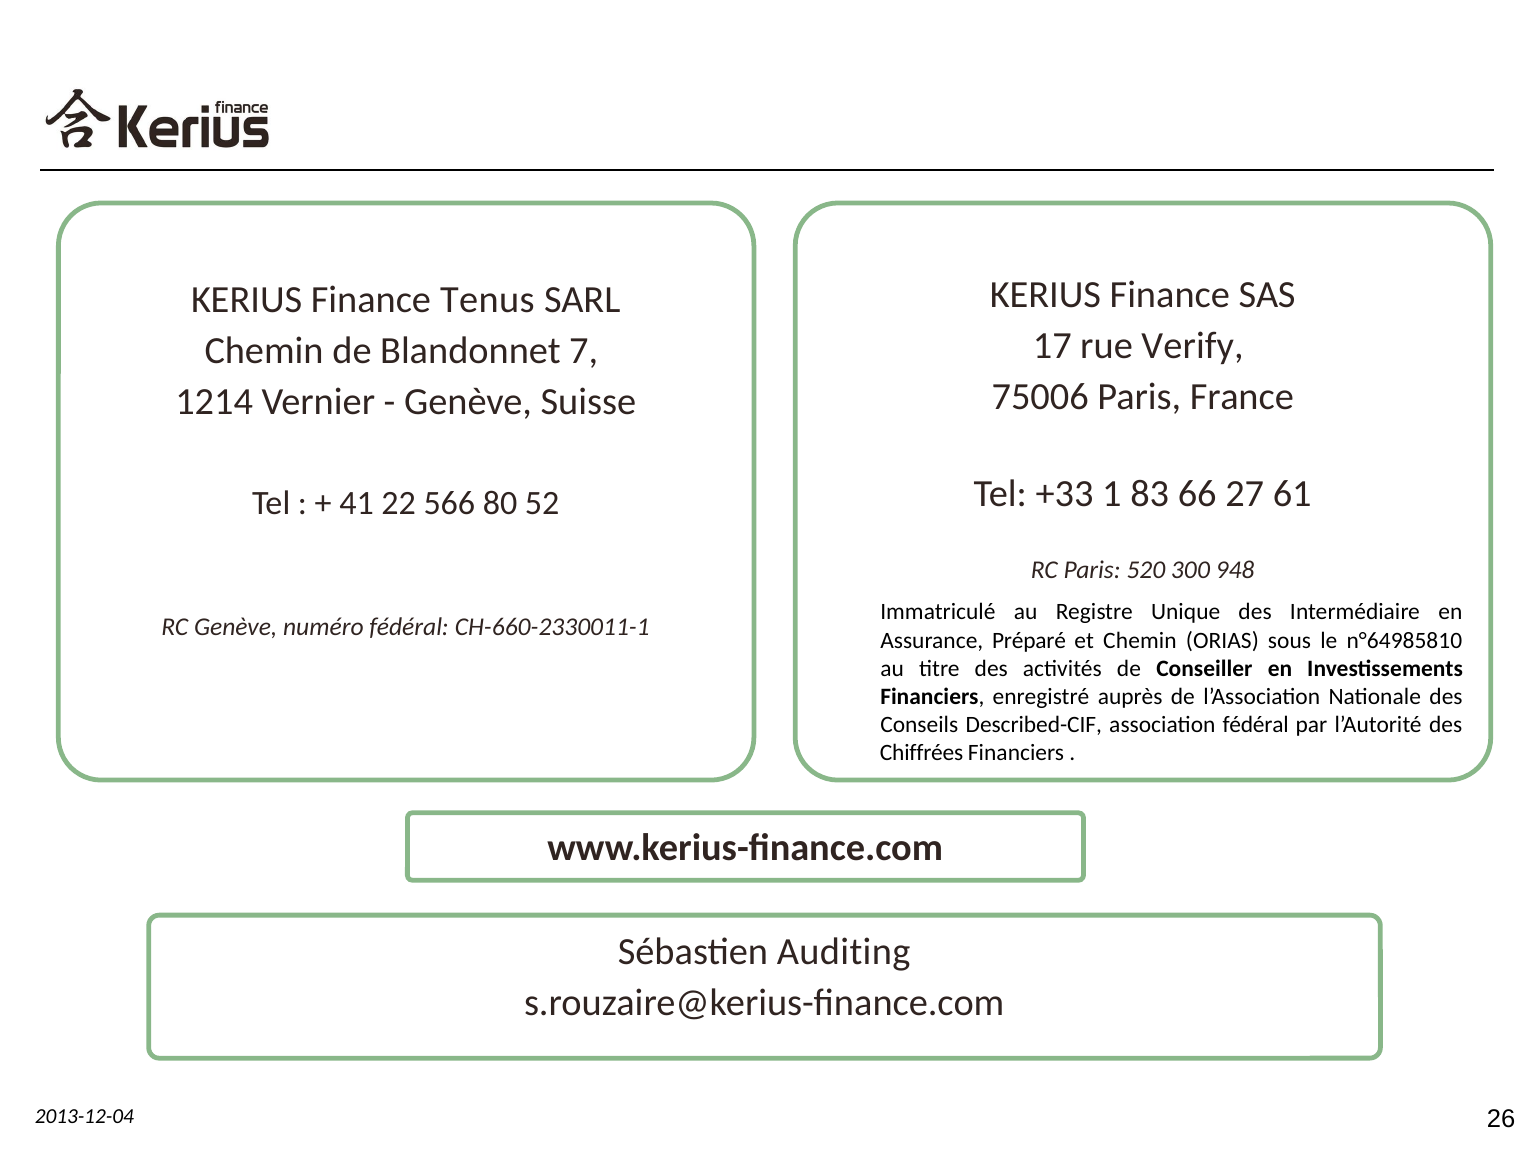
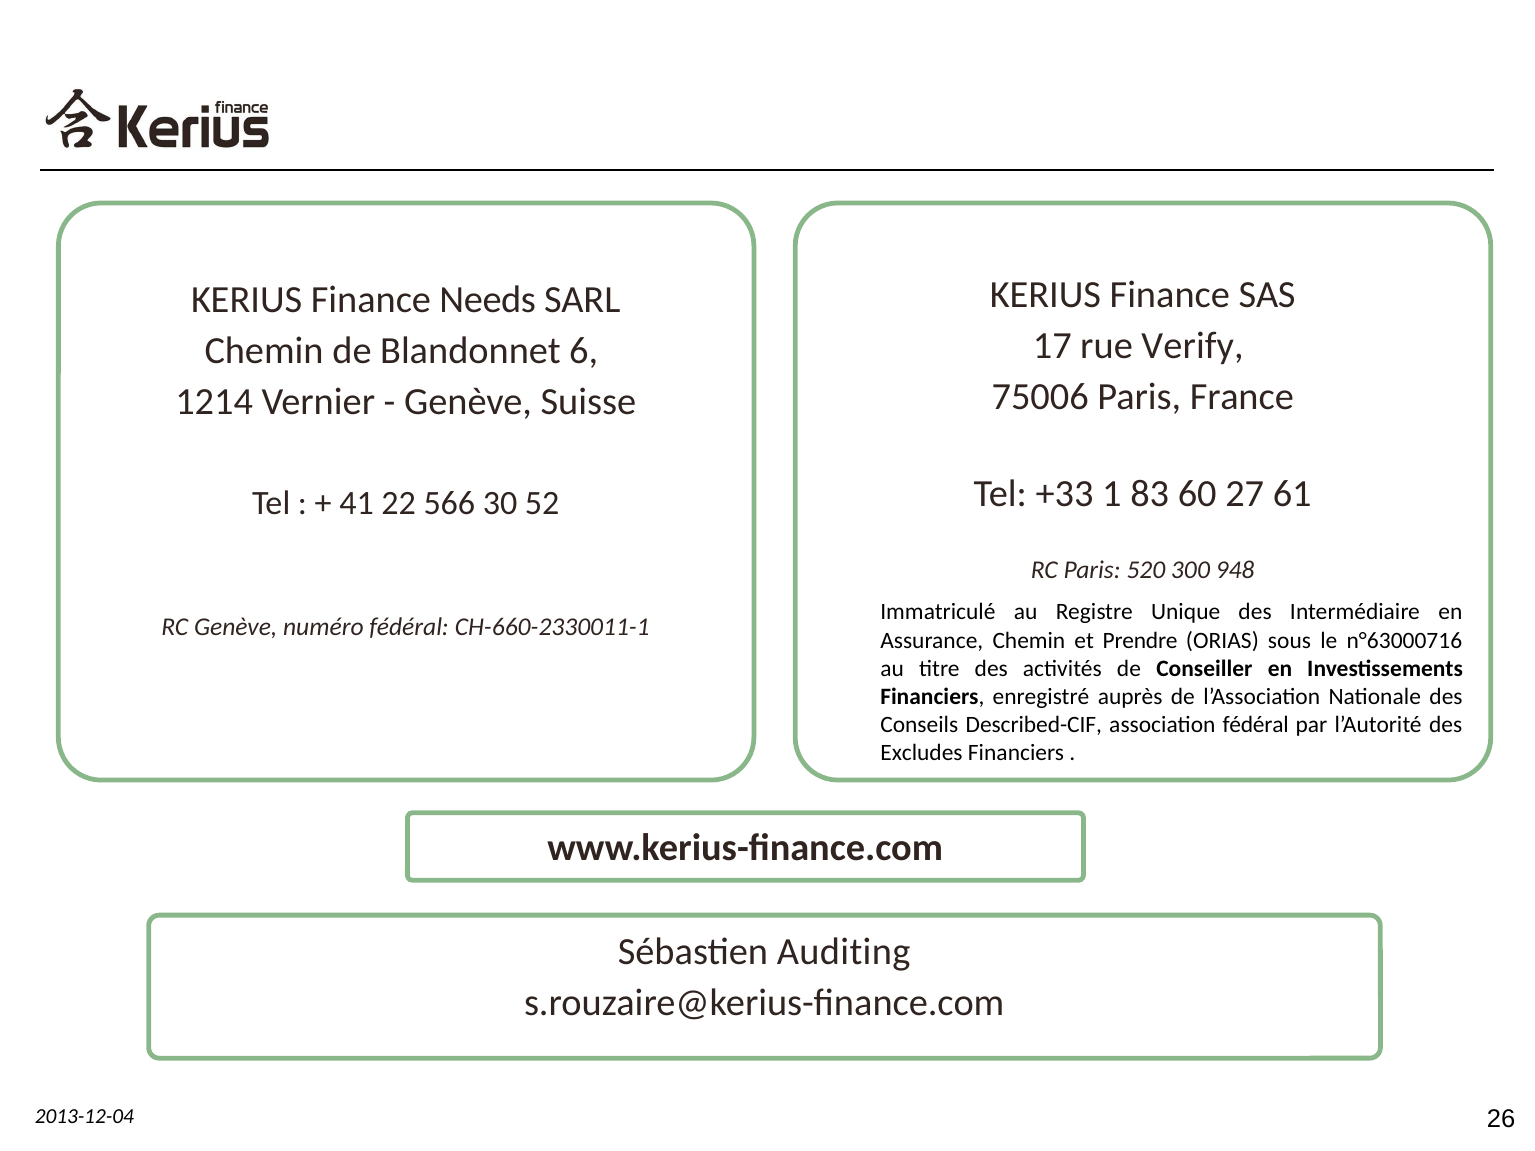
Tenus: Tenus -> Needs
7: 7 -> 6
66: 66 -> 60
80: 80 -> 30
Assurance Préparé: Préparé -> Chemin
et Chemin: Chemin -> Prendre
n°64985810: n°64985810 -> n°63000716
Chiffrées: Chiffrées -> Excludes
